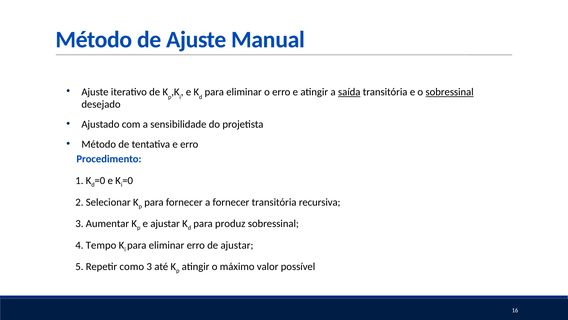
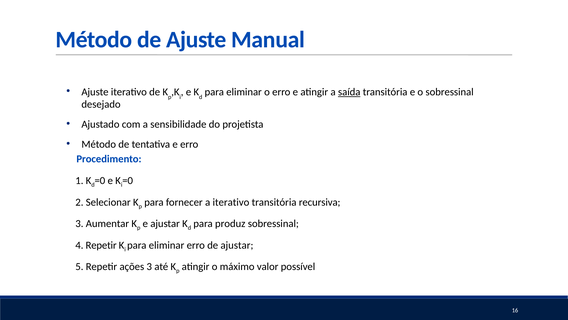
sobressinal at (450, 92) underline: present -> none
a fornecer: fornecer -> iterativo
4 Tempo: Tempo -> Repetir
como: como -> ações
